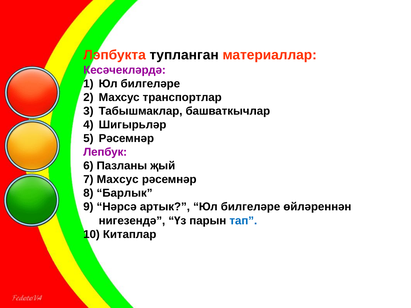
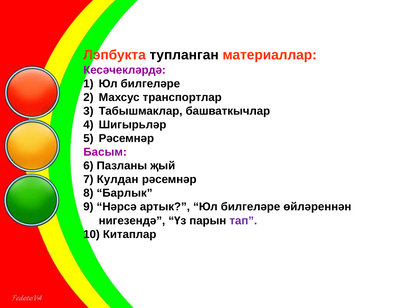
Лепбук: Лепбук -> Басым
7 Махсус: Махсус -> Кулдан
тап colour: blue -> purple
